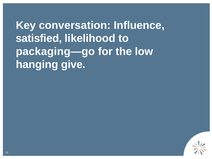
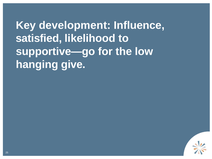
conversation: conversation -> development
packaging—go: packaging—go -> supportive—go
